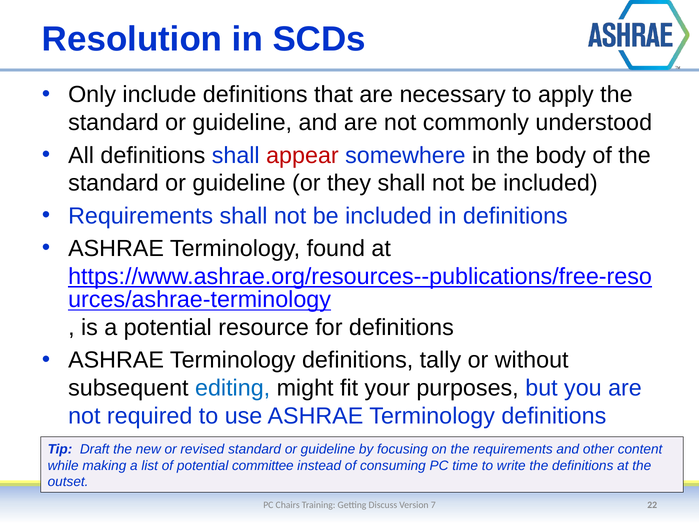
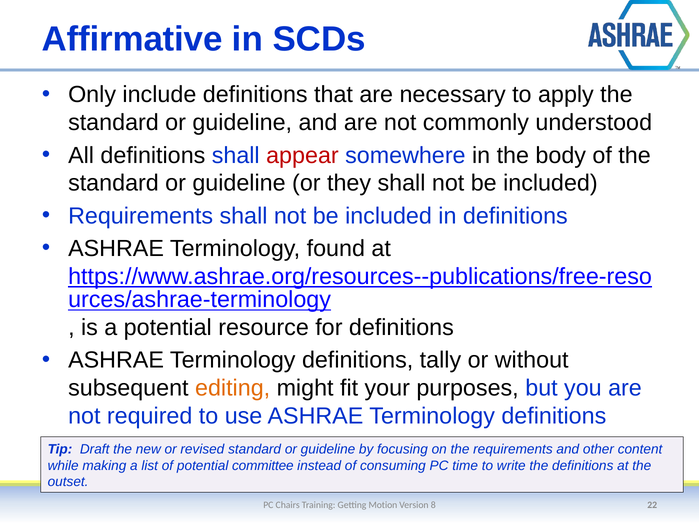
Resolution: Resolution -> Affirmative
editing colour: blue -> orange
Discuss: Discuss -> Motion
7: 7 -> 8
